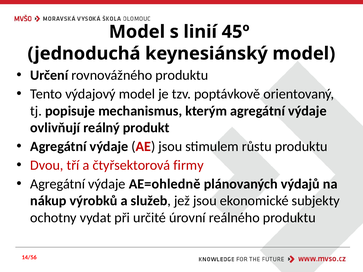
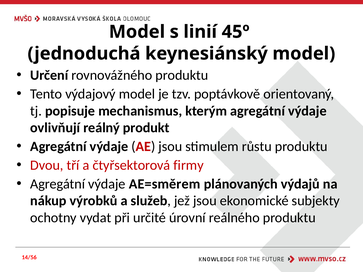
AE=ohledně: AE=ohledně -> AE=směrem
